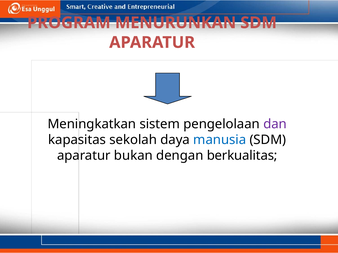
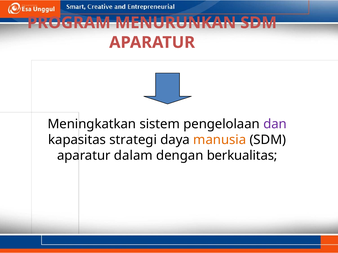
sekolah: sekolah -> strategi
manusia colour: blue -> orange
bukan: bukan -> dalam
